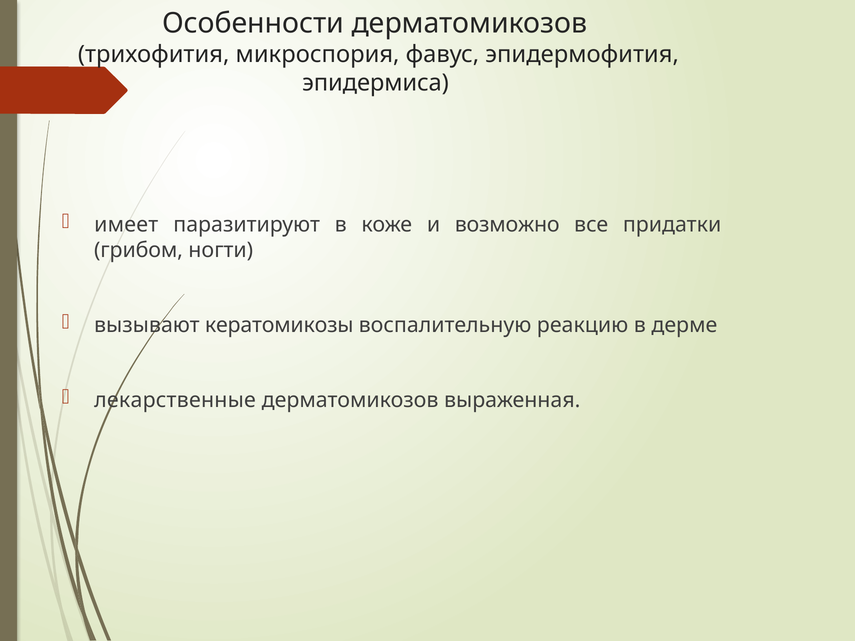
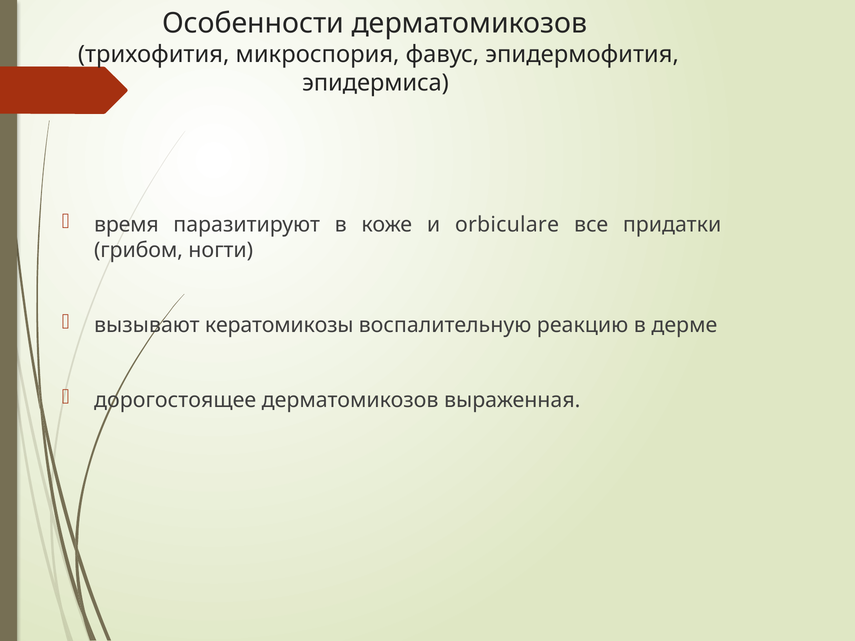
имеет: имеет -> время
возможно: возможно -> orbiculare
лекарственные: лекарственные -> дорогостоящее
